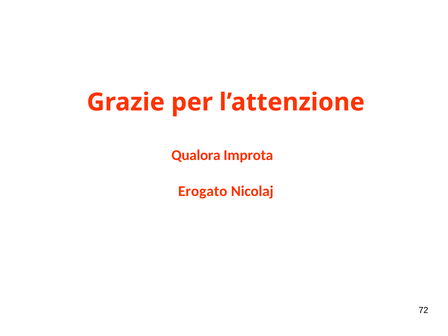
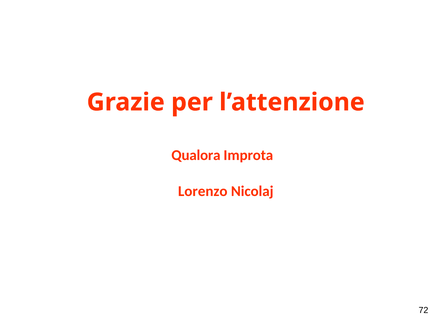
Erogato: Erogato -> Lorenzo
